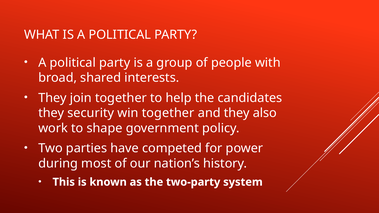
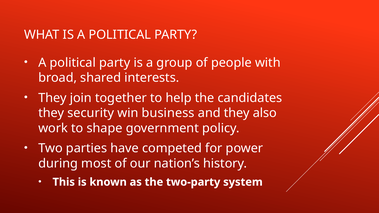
win together: together -> business
